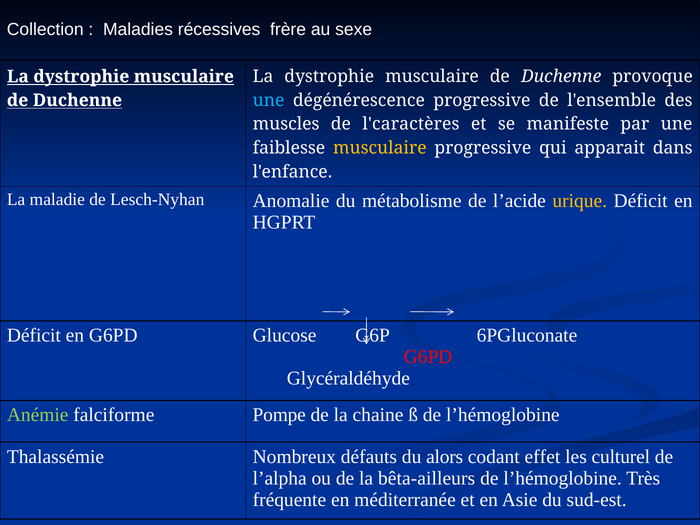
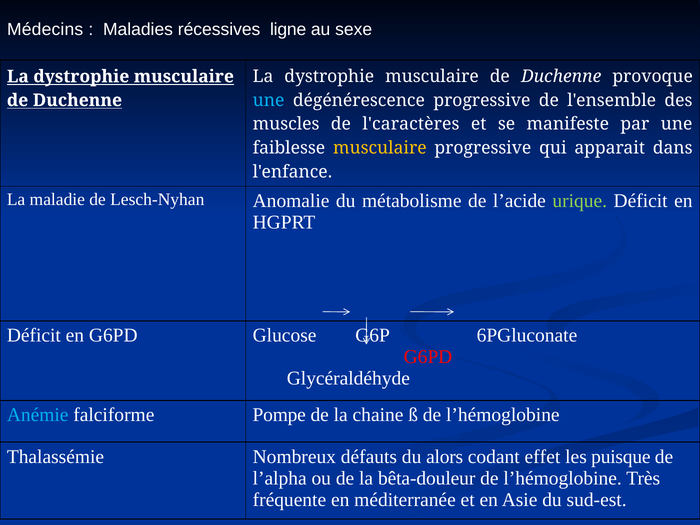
Collection: Collection -> Médecins
frère: frère -> ligne
urique colour: yellow -> light green
Anémie colour: light green -> light blue
culturel: culturel -> puisque
bêta-ailleurs: bêta-ailleurs -> bêta-douleur
